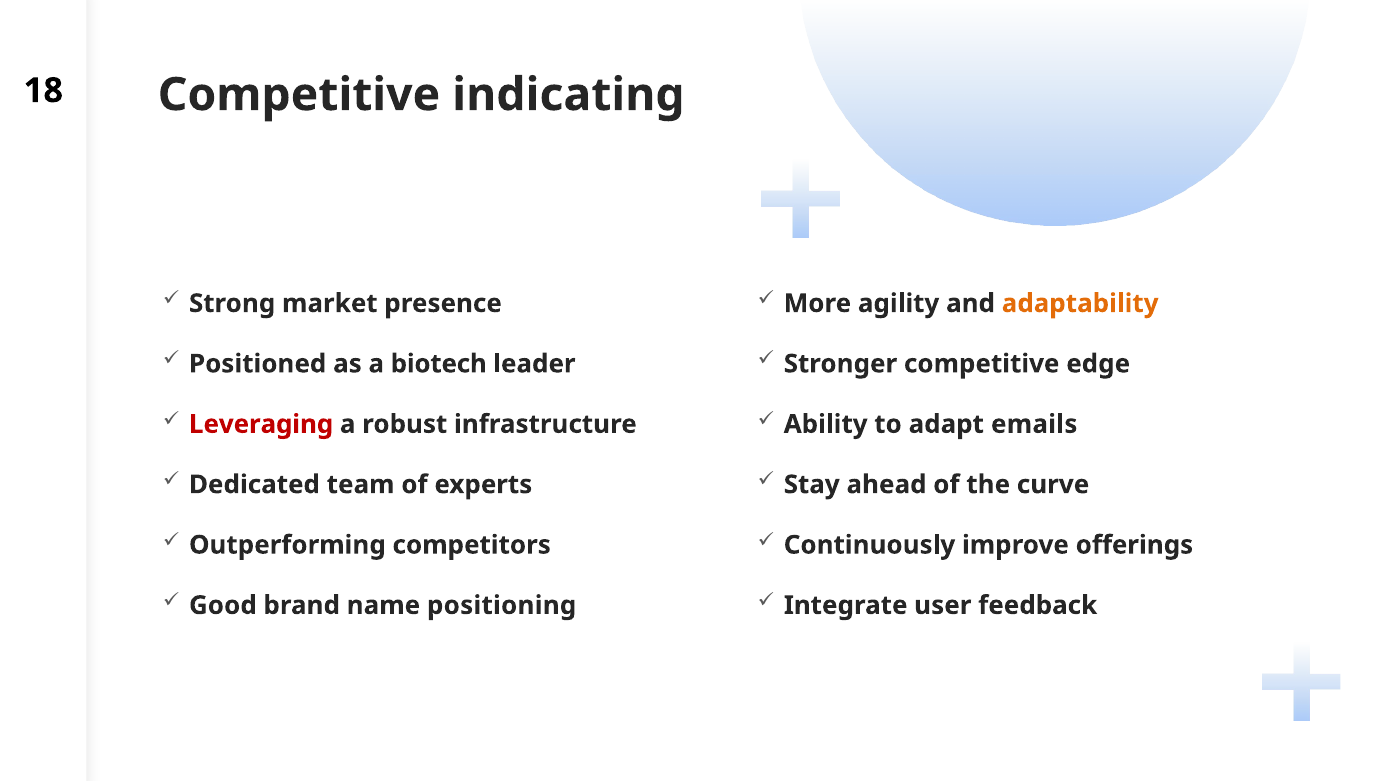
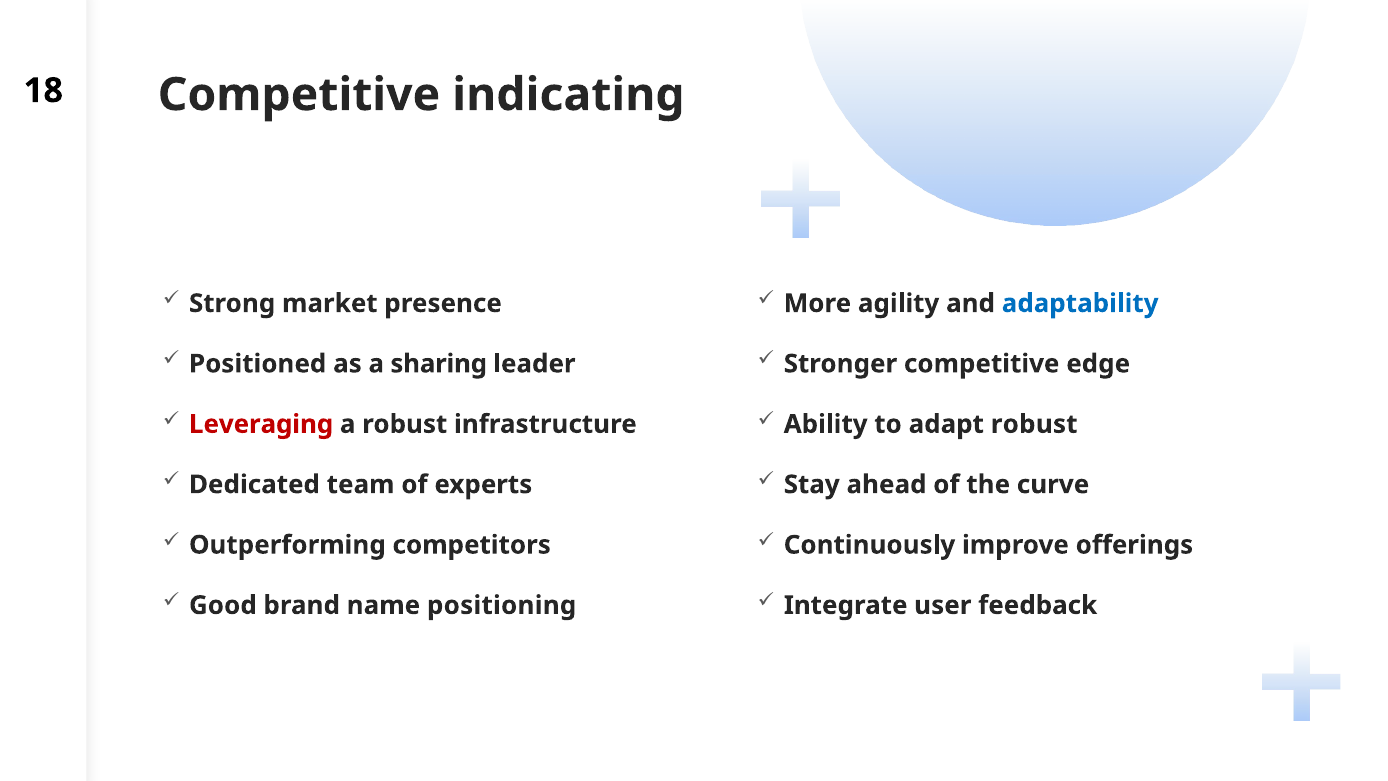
adaptability colour: orange -> blue
biotech: biotech -> sharing
adapt emails: emails -> robust
